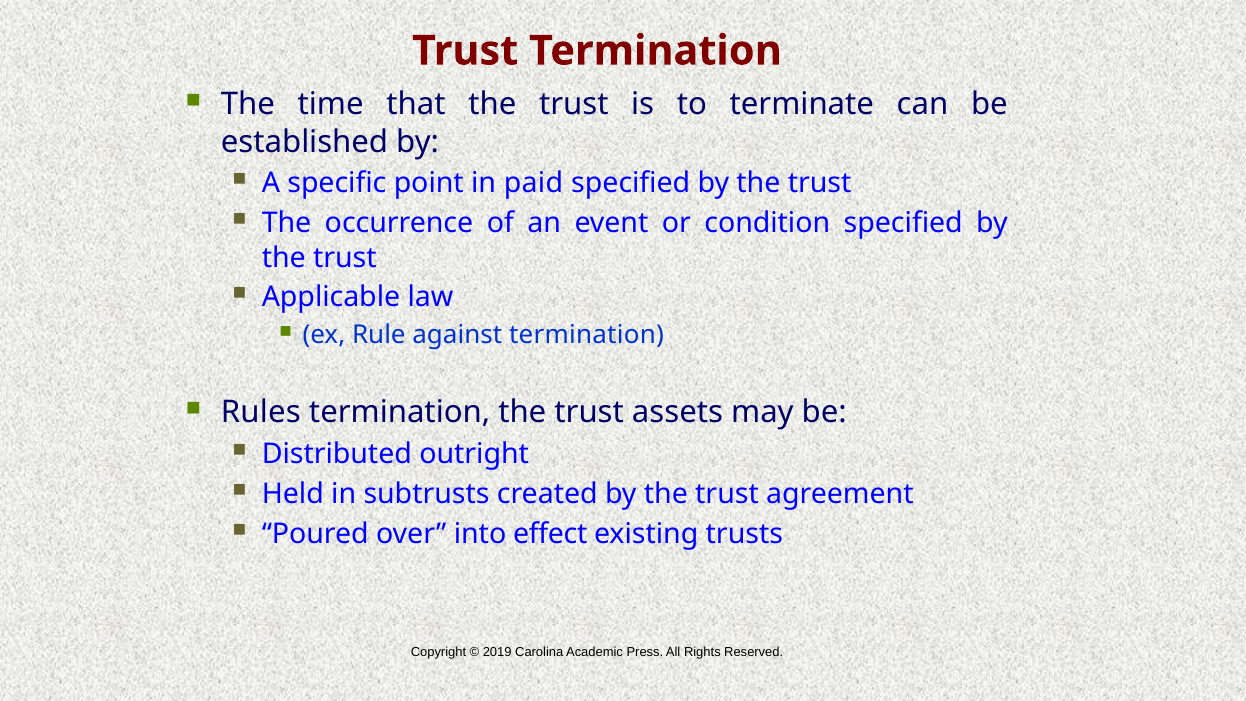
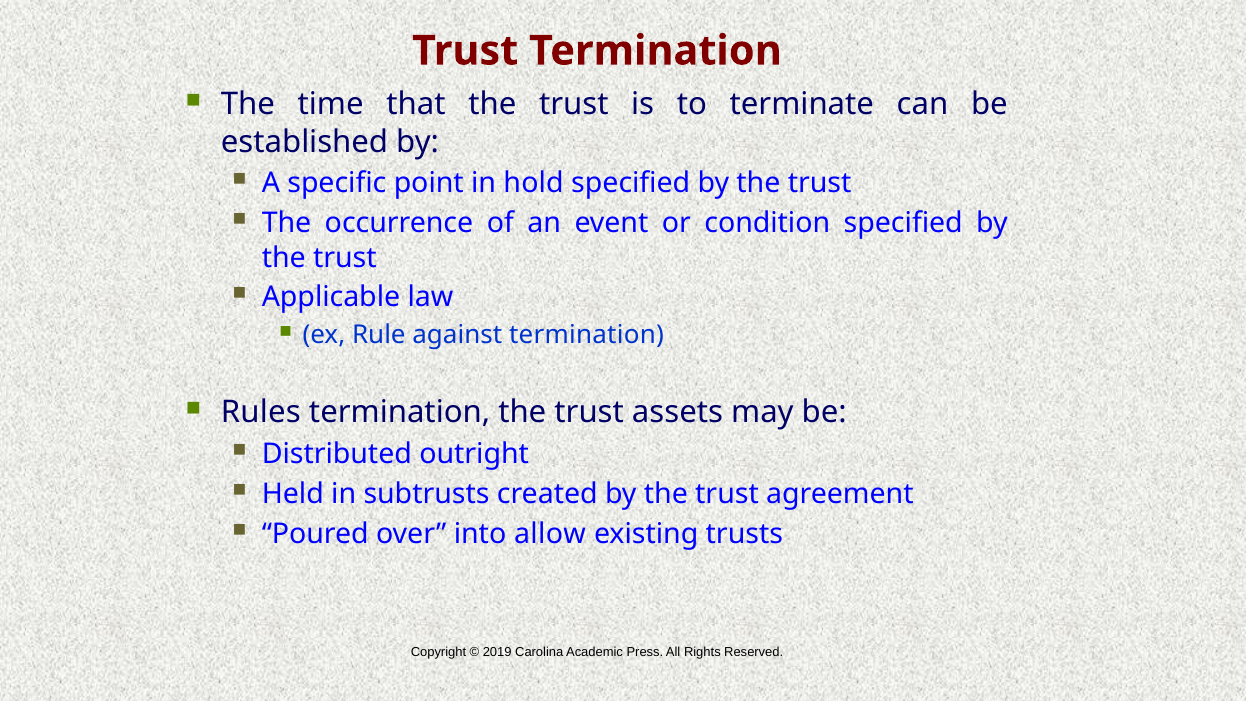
paid: paid -> hold
effect: effect -> allow
